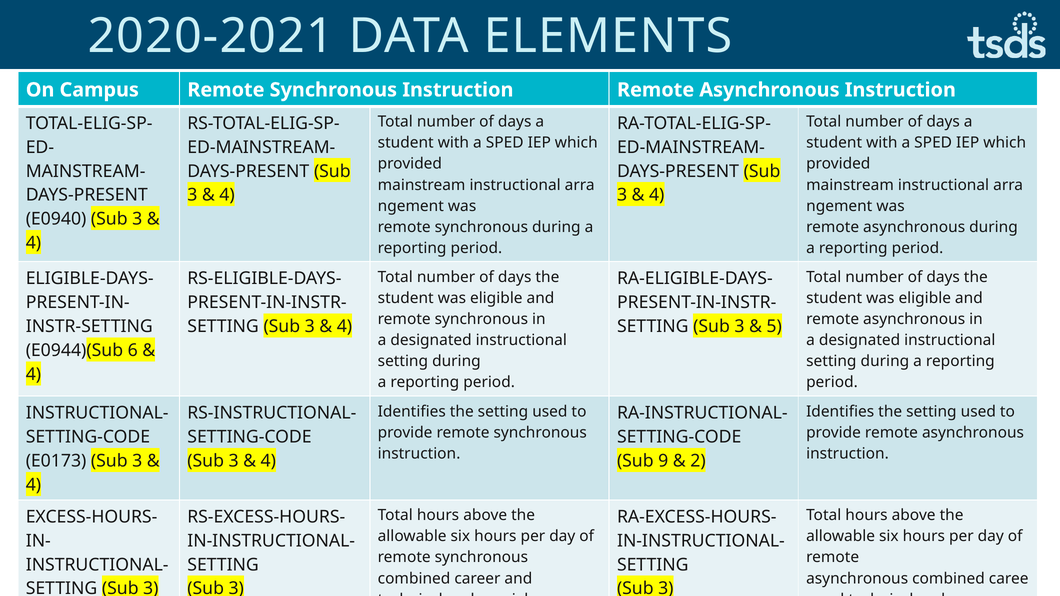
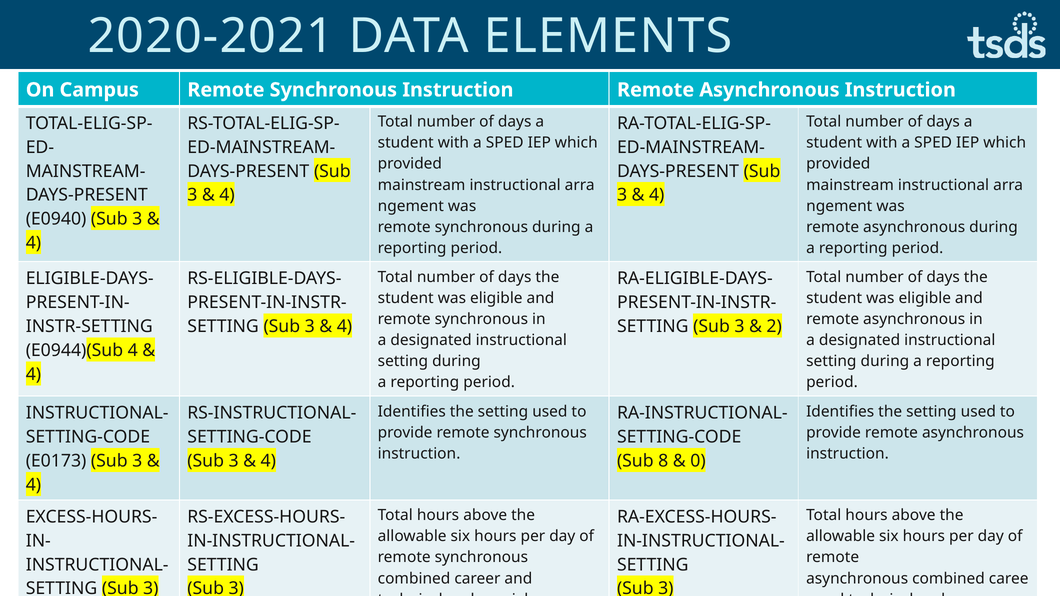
5: 5 -> 2
E0944)(Sub 6: 6 -> 4
9: 9 -> 8
2: 2 -> 0
